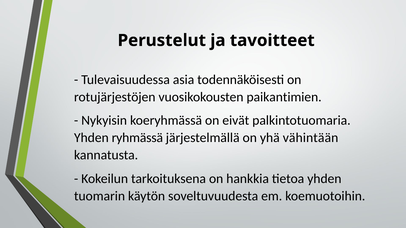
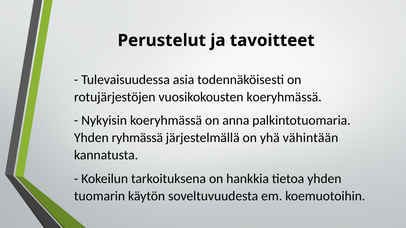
vuosikokousten paikantimien: paikantimien -> koeryhmässä
eivät: eivät -> anna
